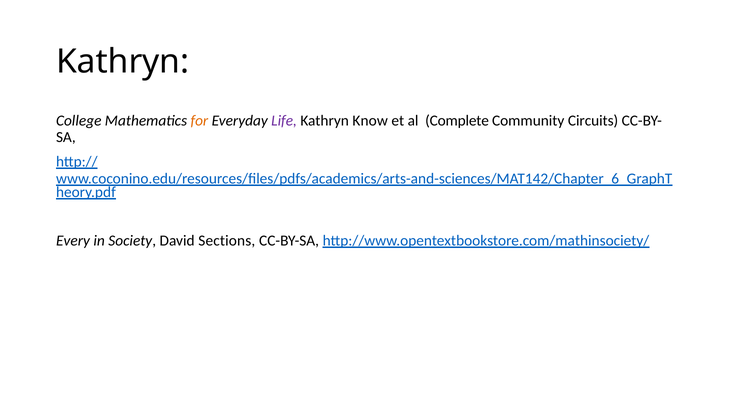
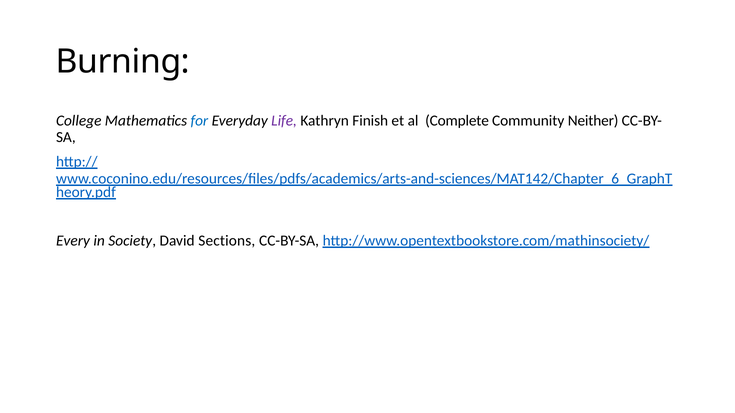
Kathryn at (123, 62): Kathryn -> Burning
for colour: orange -> blue
Know: Know -> Finish
Circuits: Circuits -> Neither
